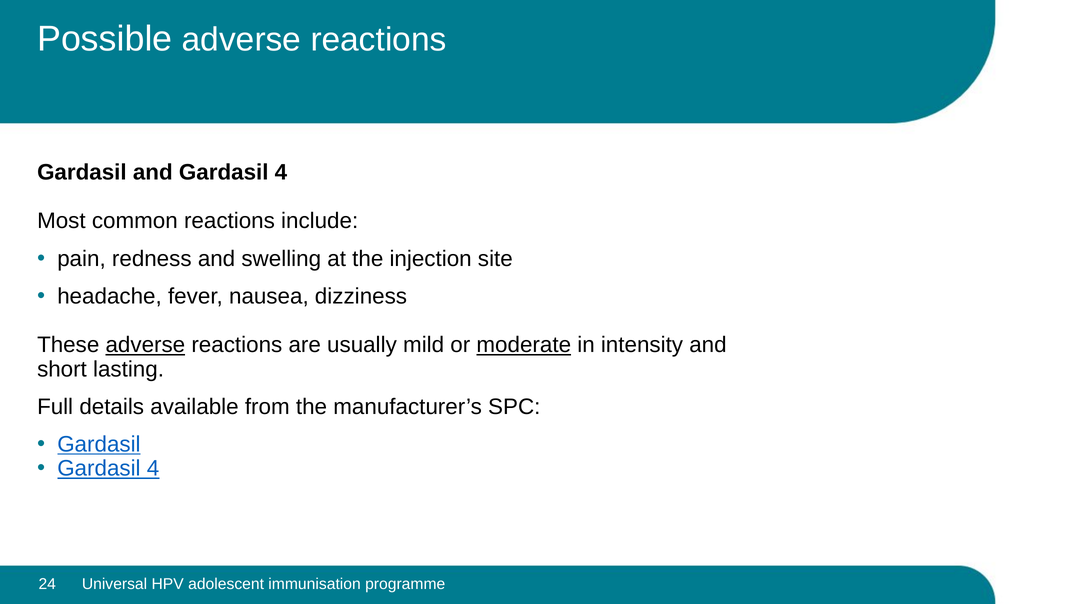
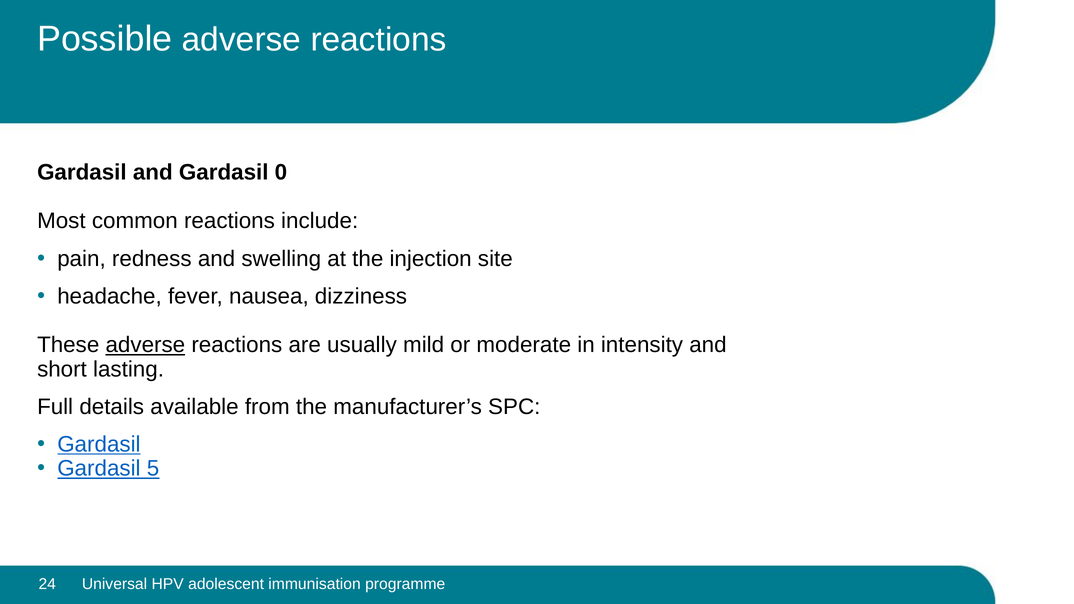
and Gardasil 4: 4 -> 0
moderate underline: present -> none
4 at (153, 469): 4 -> 5
